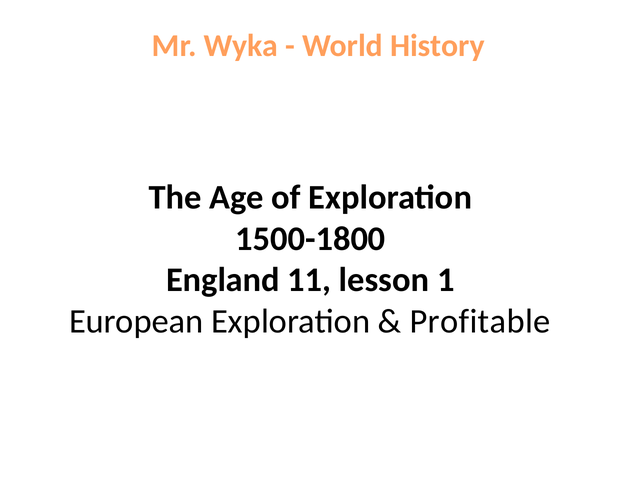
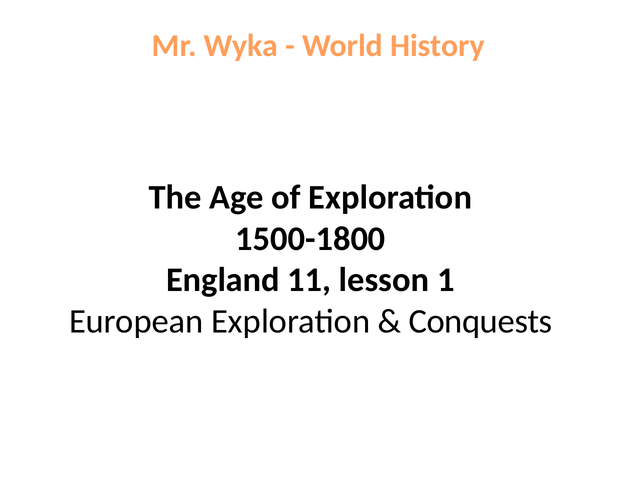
Profitable: Profitable -> Conquests
